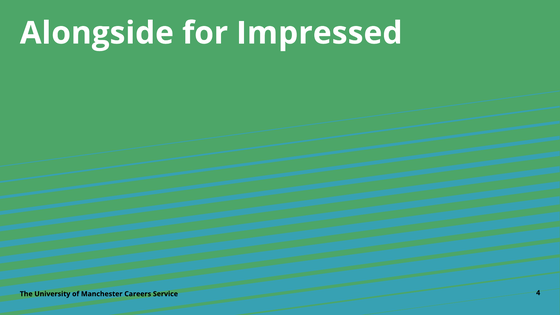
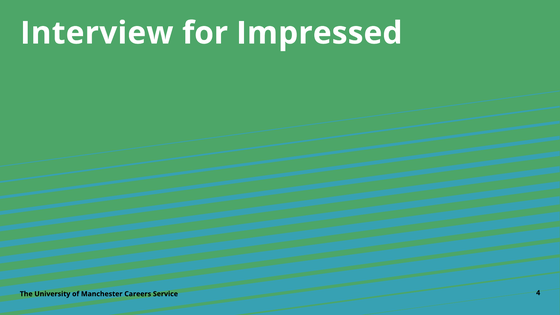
Alongside: Alongside -> Interview
